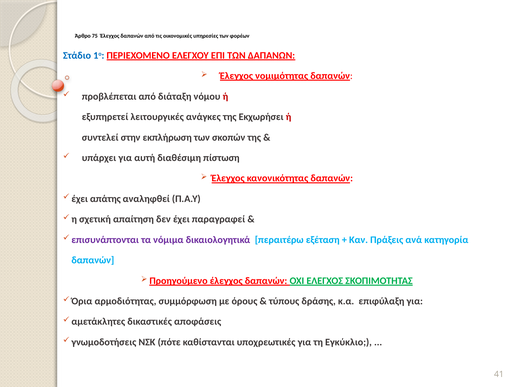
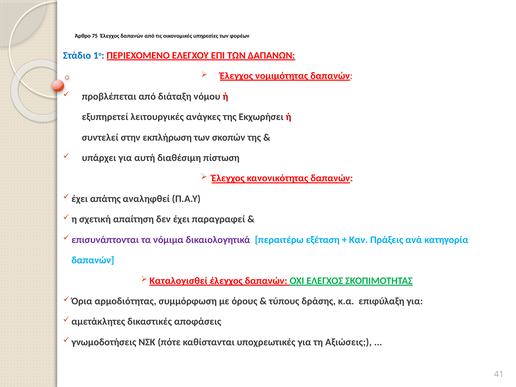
Προηγούμενο: Προηγούμενο -> Καταλογισθεί
Εγκύκλιο: Εγκύκλιο -> Αξιώσεις
